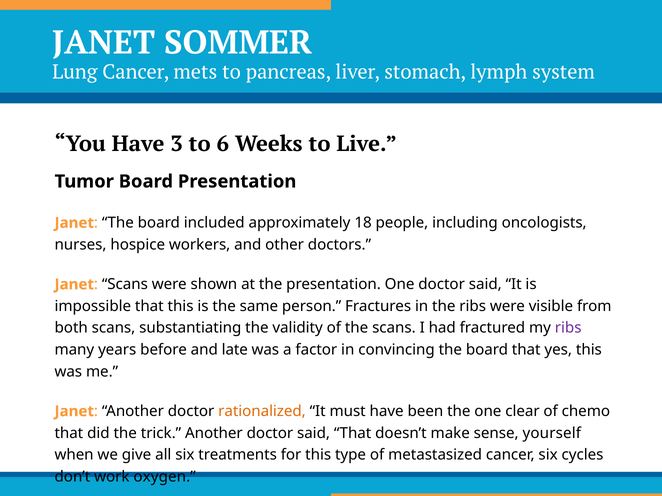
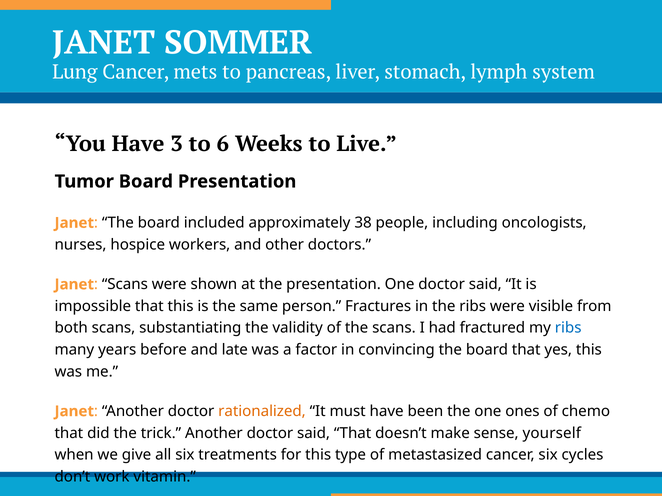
18: 18 -> 38
ribs at (568, 328) colour: purple -> blue
clear: clear -> ones
oxygen: oxygen -> vitamin
